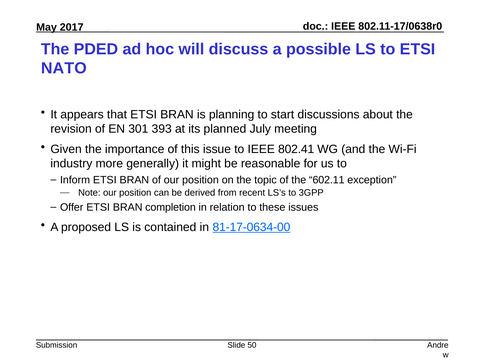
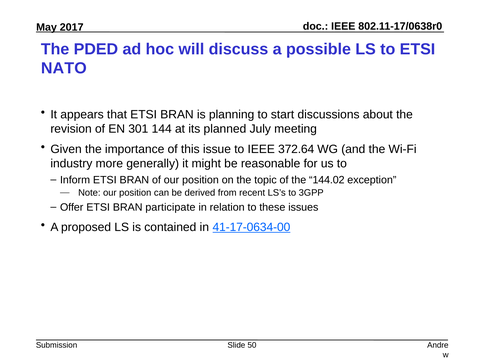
393: 393 -> 144
802.41: 802.41 -> 372.64
602.11: 602.11 -> 144.02
completion: completion -> participate
81-17-0634-00: 81-17-0634-00 -> 41-17-0634-00
